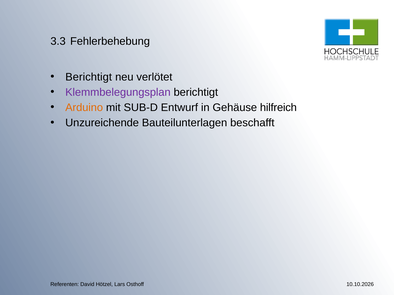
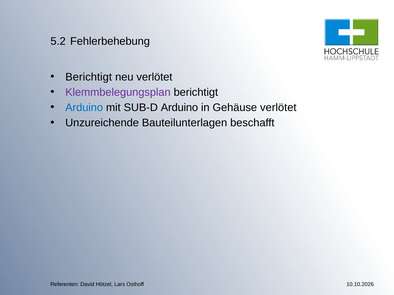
3.3: 3.3 -> 5.2
Arduino at (84, 108) colour: orange -> blue
SUB-D Entwurf: Entwurf -> Arduino
Gehäuse hilfreich: hilfreich -> verlötet
